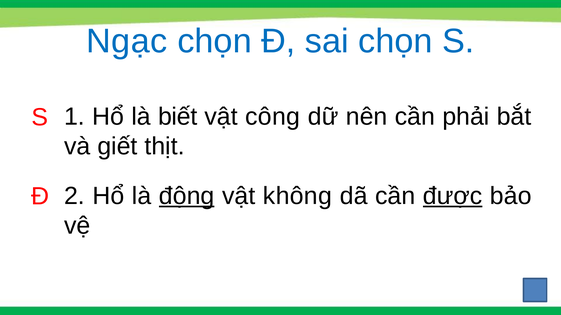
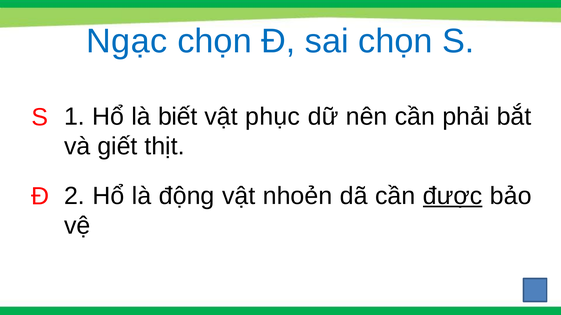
công: công -> phục
động underline: present -> none
không: không -> nhoẻn
